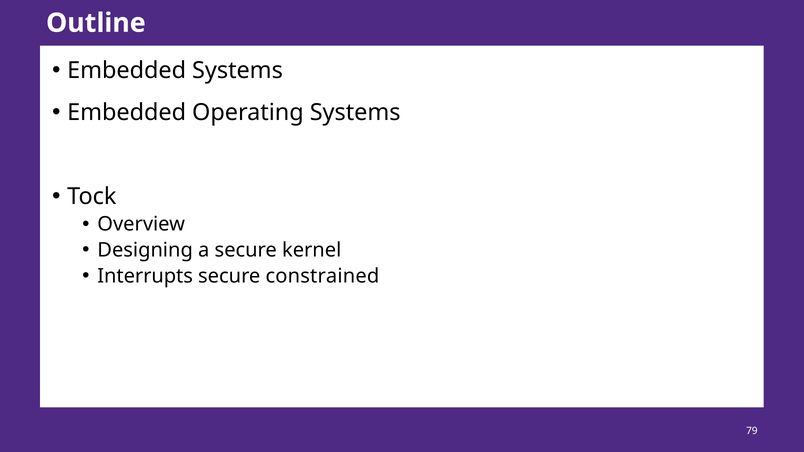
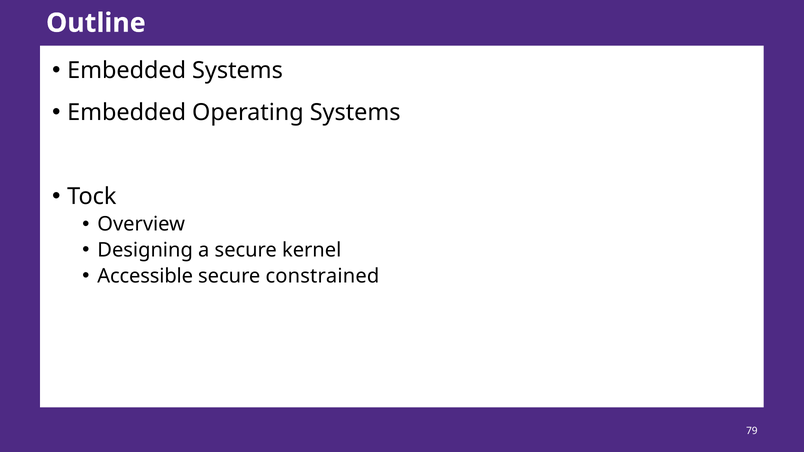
Interrupts: Interrupts -> Accessible
